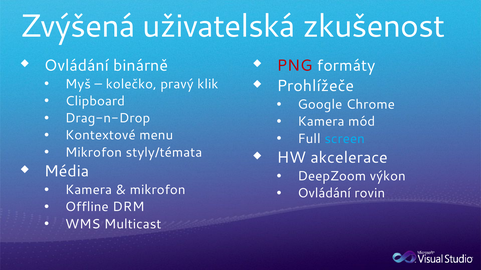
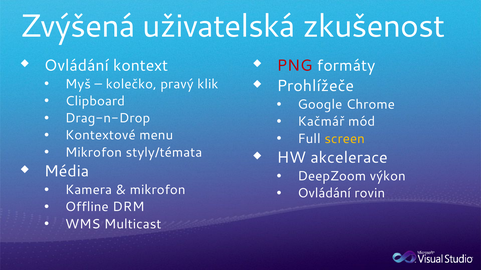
binárně: binárně -> kontext
Kamera at (321, 122): Kamera -> Kačmář
screen colour: light blue -> yellow
